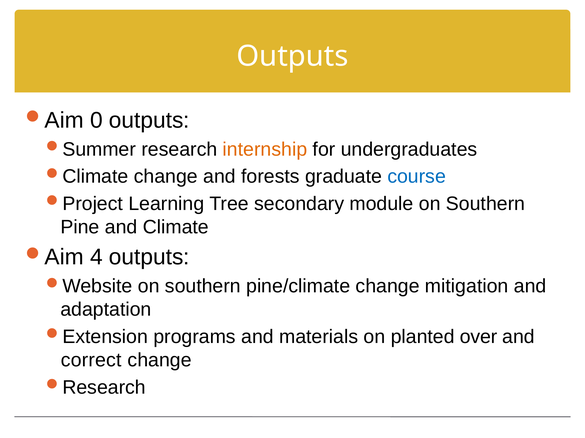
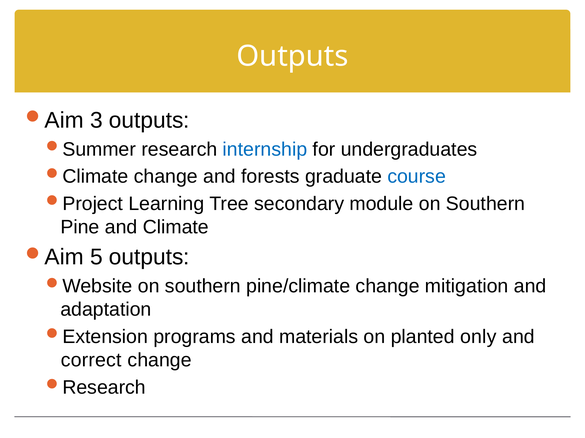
0: 0 -> 3
internship colour: orange -> blue
4: 4 -> 5
over: over -> only
